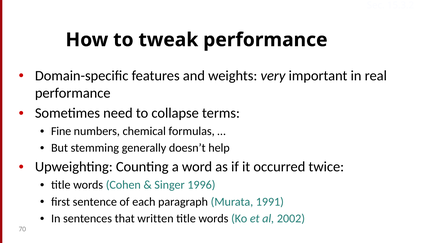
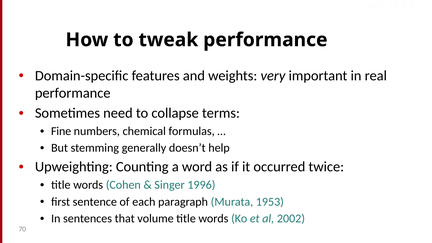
1991: 1991 -> 1953
written: written -> volume
